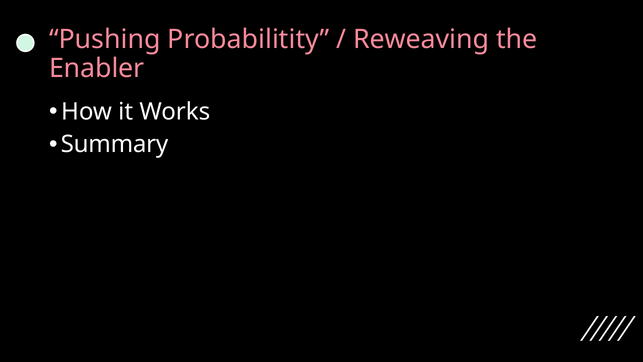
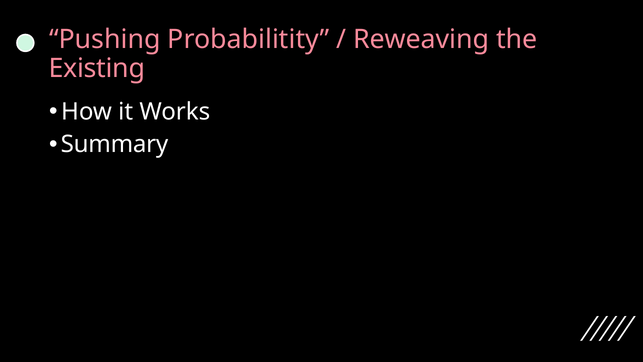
Enabler: Enabler -> Existing
